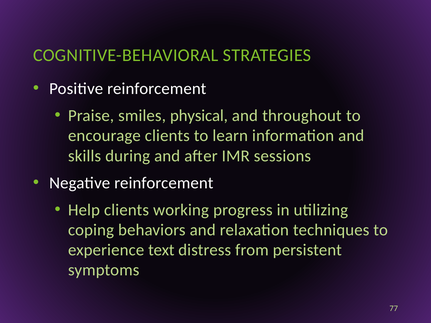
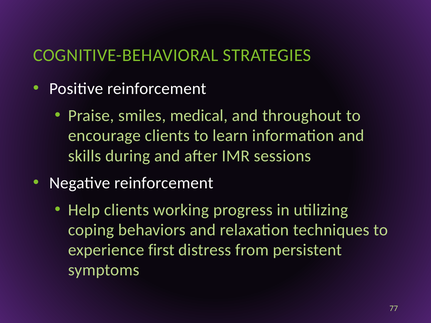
physical: physical -> medical
text: text -> first
